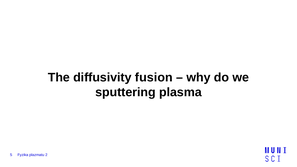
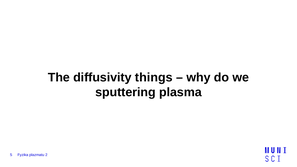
fusion: fusion -> things
